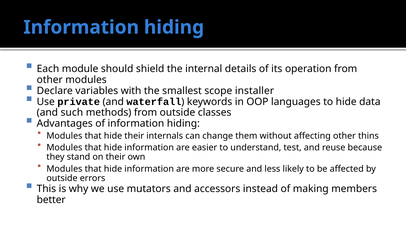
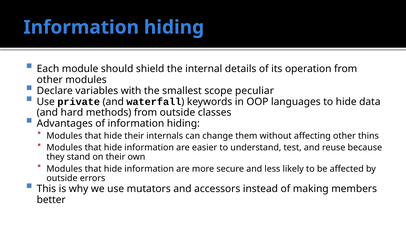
installer: installer -> peculiar
such: such -> hard
